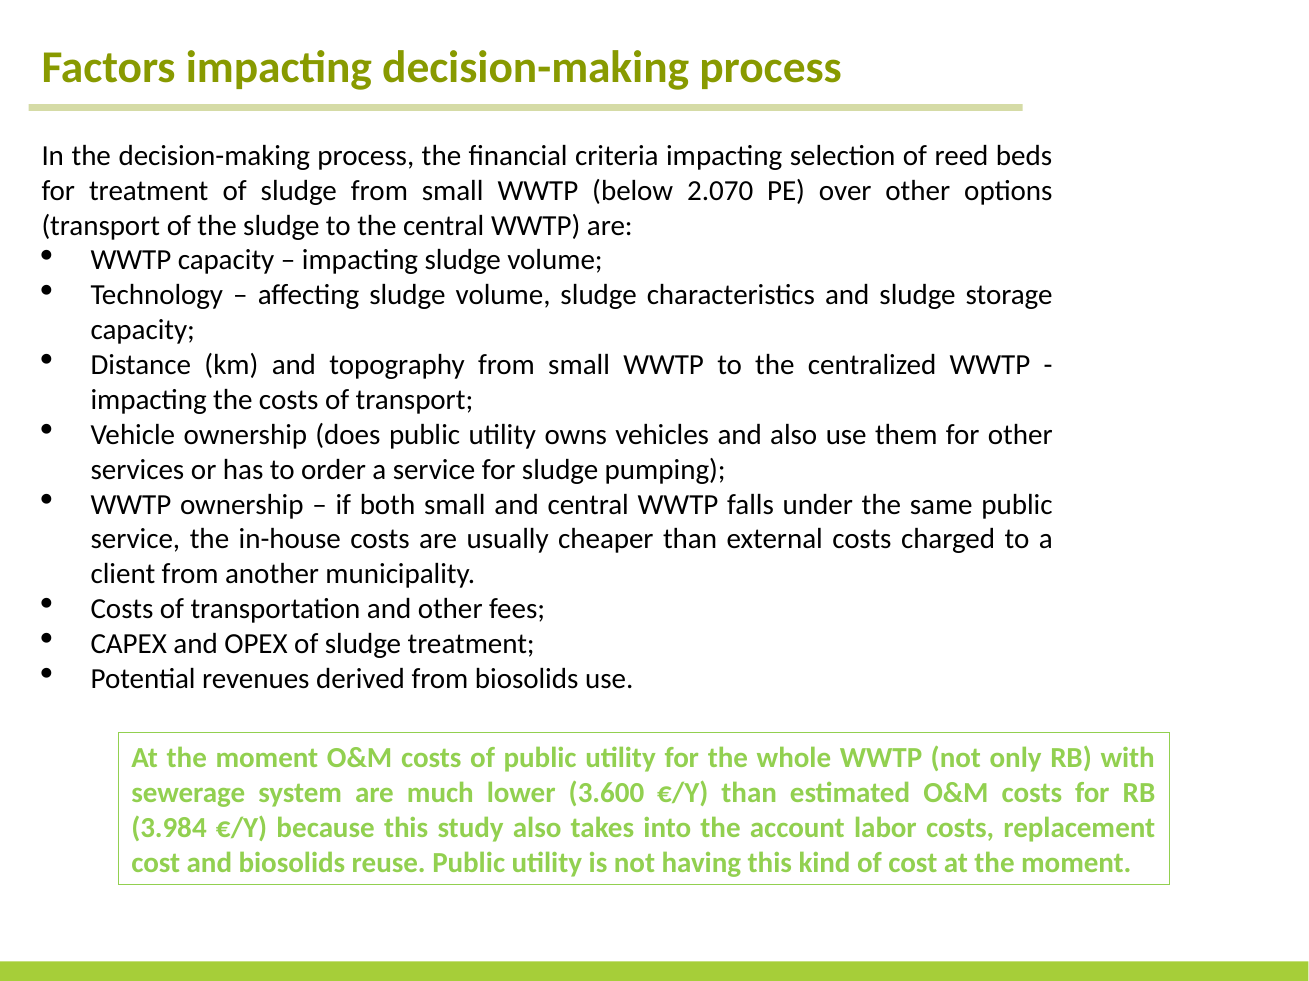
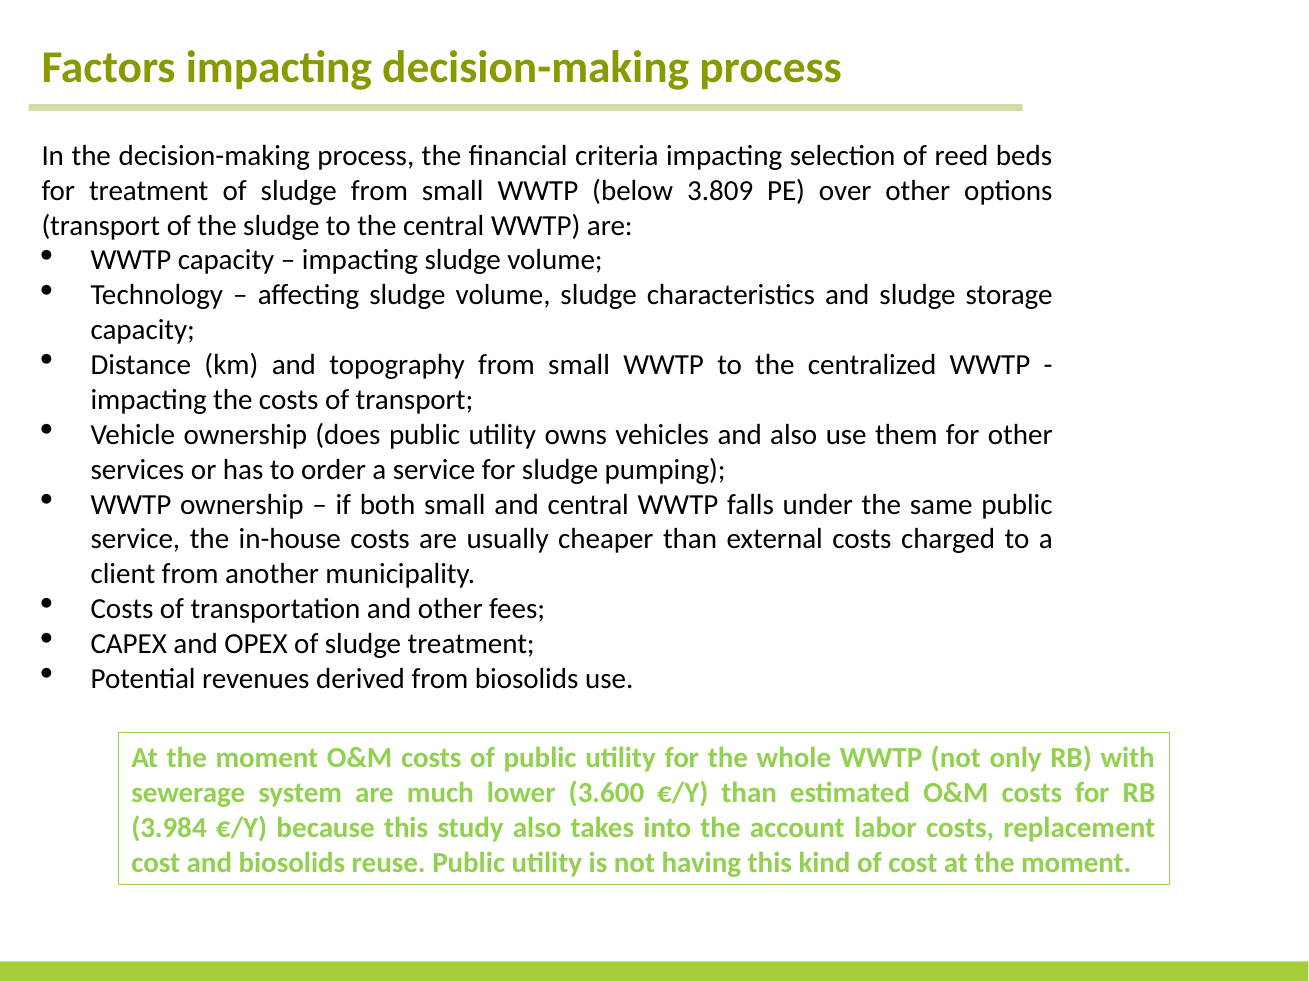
2.070: 2.070 -> 3.809
